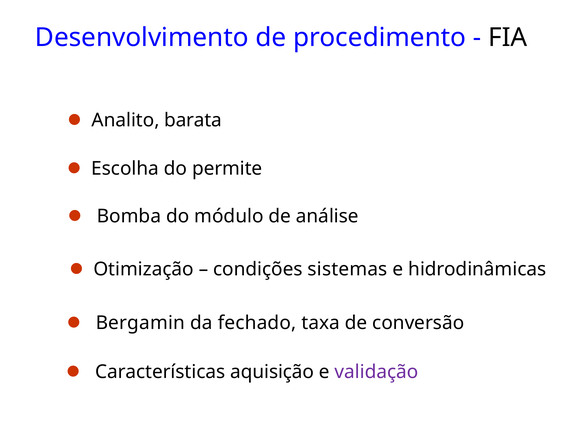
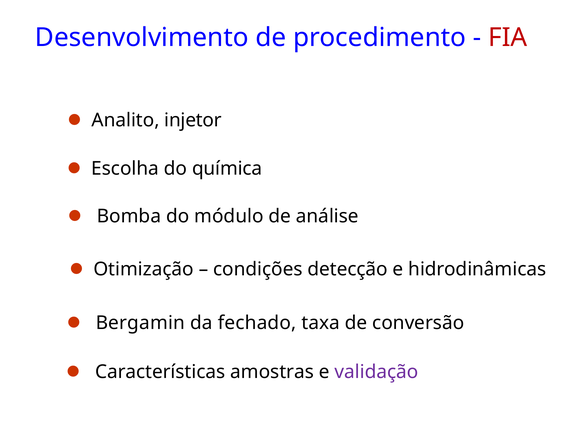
FIA colour: black -> red
barata: barata -> injetor
permite: permite -> química
sistemas: sistemas -> detecção
aquisição: aquisição -> amostras
